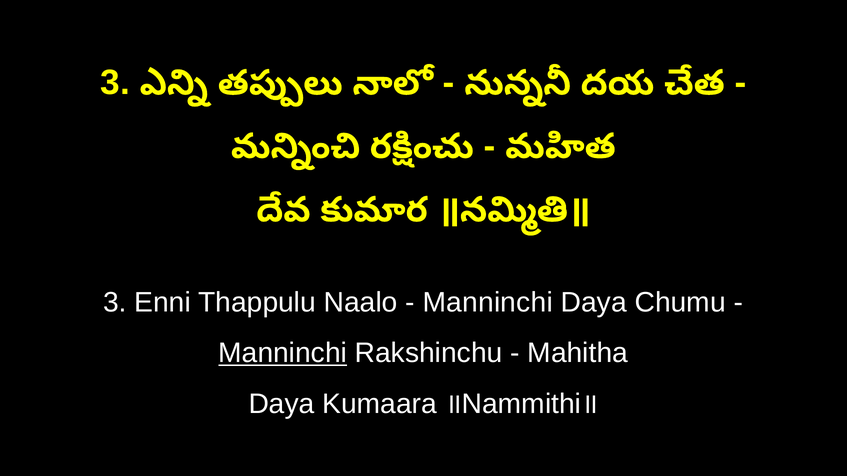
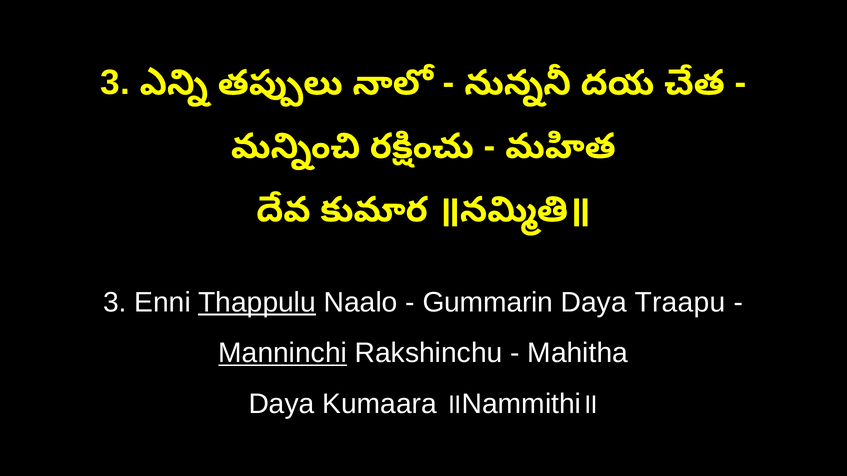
Thappulu underline: none -> present
Manninchi at (488, 303): Manninchi -> Gummarin
Chumu: Chumu -> Traapu
